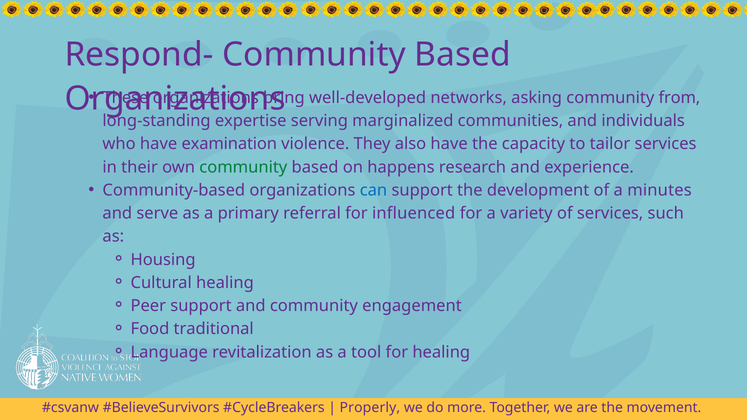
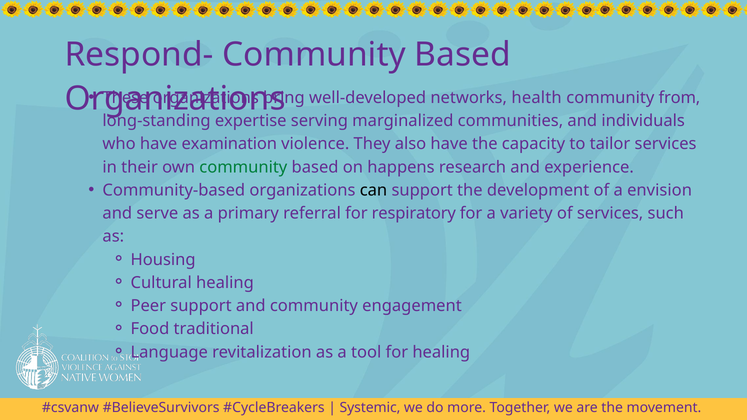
asking: asking -> health
can colour: blue -> black
minutes: minutes -> envision
influenced: influenced -> respiratory
Properly: Properly -> Systemic
